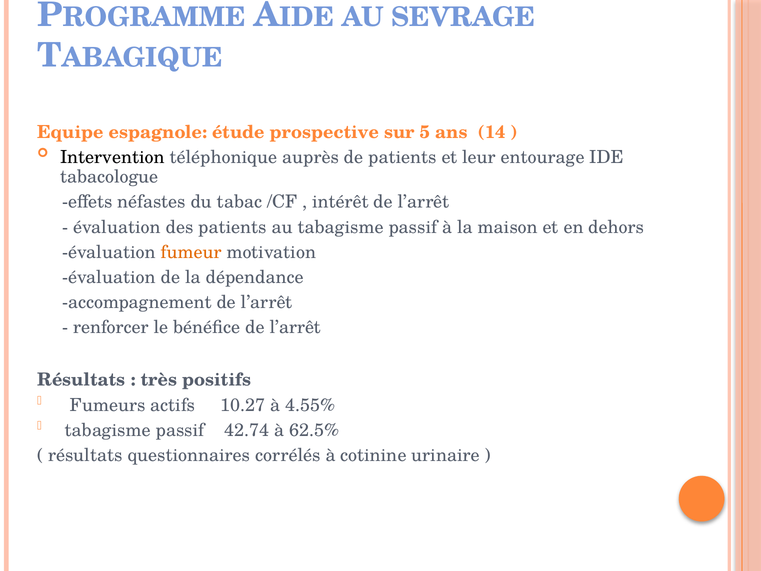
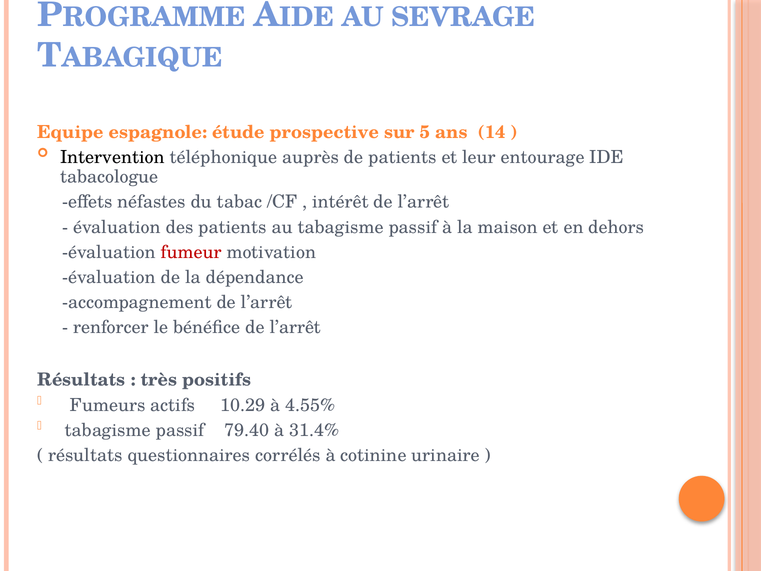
fumeur colour: orange -> red
10.27: 10.27 -> 10.29
42.74: 42.74 -> 79.40
62.5%: 62.5% -> 31.4%
